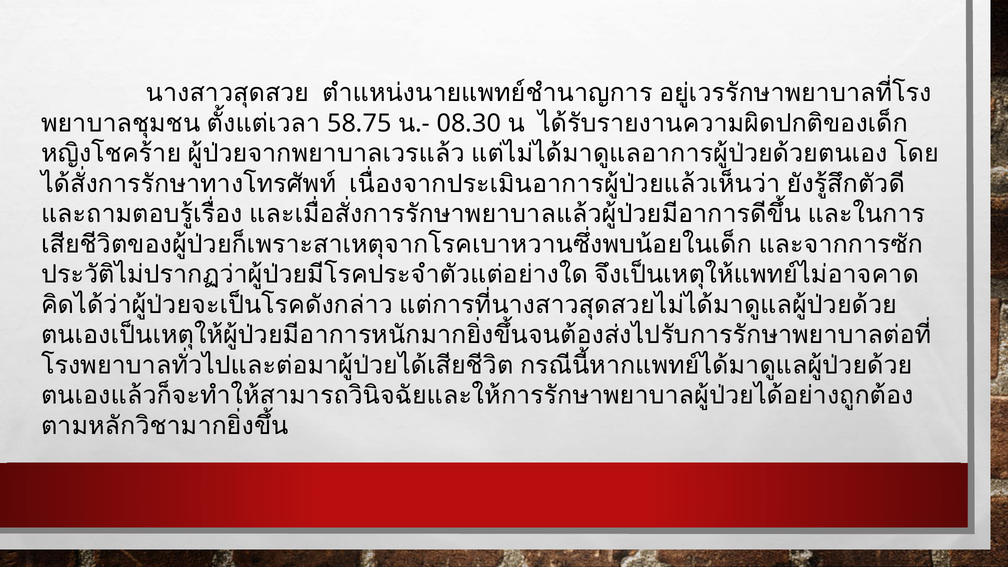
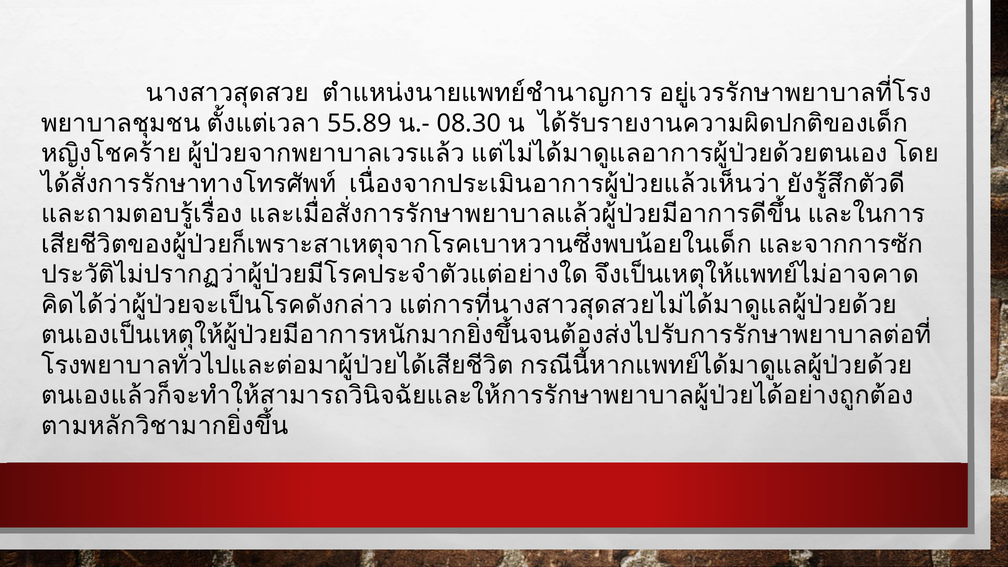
58.75: 58.75 -> 55.89
